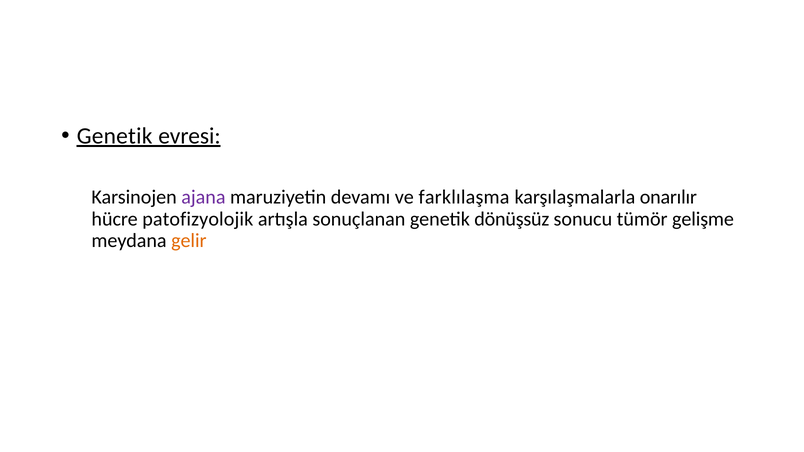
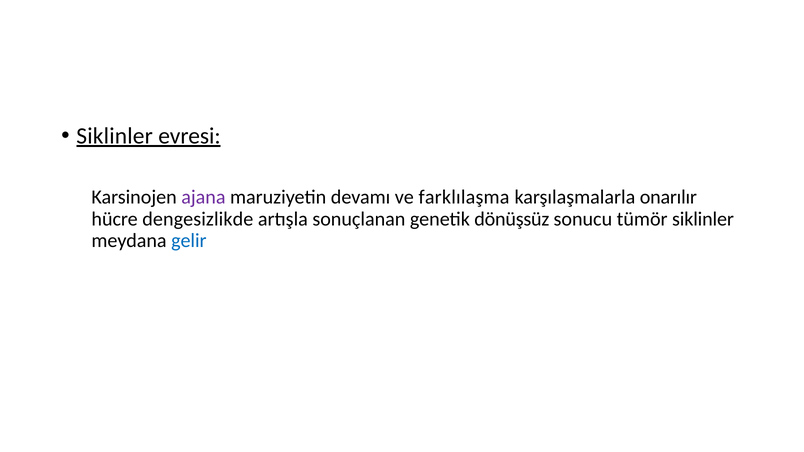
Genetik at (115, 136): Genetik -> Siklinler
patofizyolojik: patofizyolojik -> dengesizlikde
tümör gelişme: gelişme -> siklinler
gelir colour: orange -> blue
